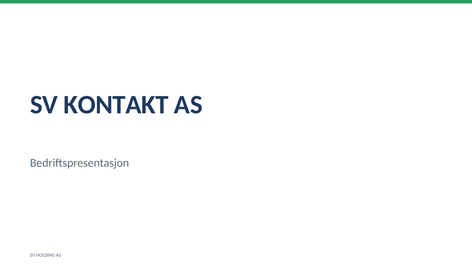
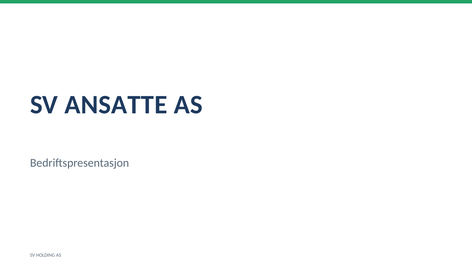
KONTAKT: KONTAKT -> ANSATTE
